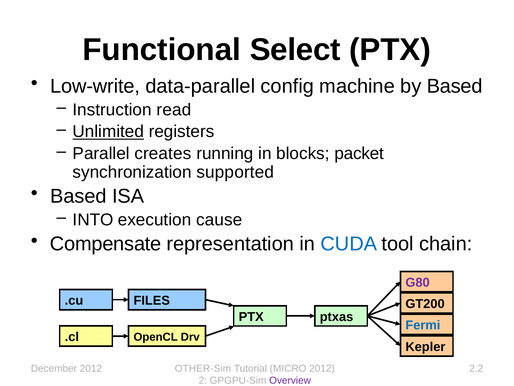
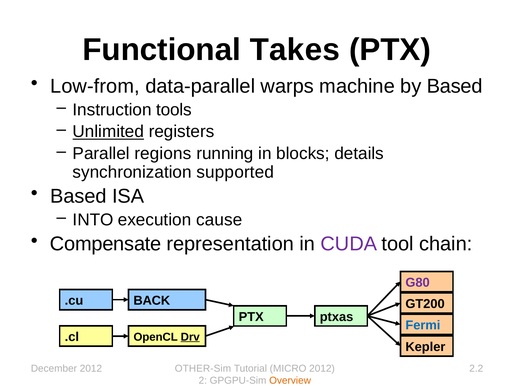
Select: Select -> Takes
Low-write: Low-write -> Low-from
config: config -> warps
read: read -> tools
creates: creates -> regions
packet: packet -> details
CUDA colour: blue -> purple
FILES: FILES -> BACK
Drv underline: none -> present
Overview colour: purple -> orange
